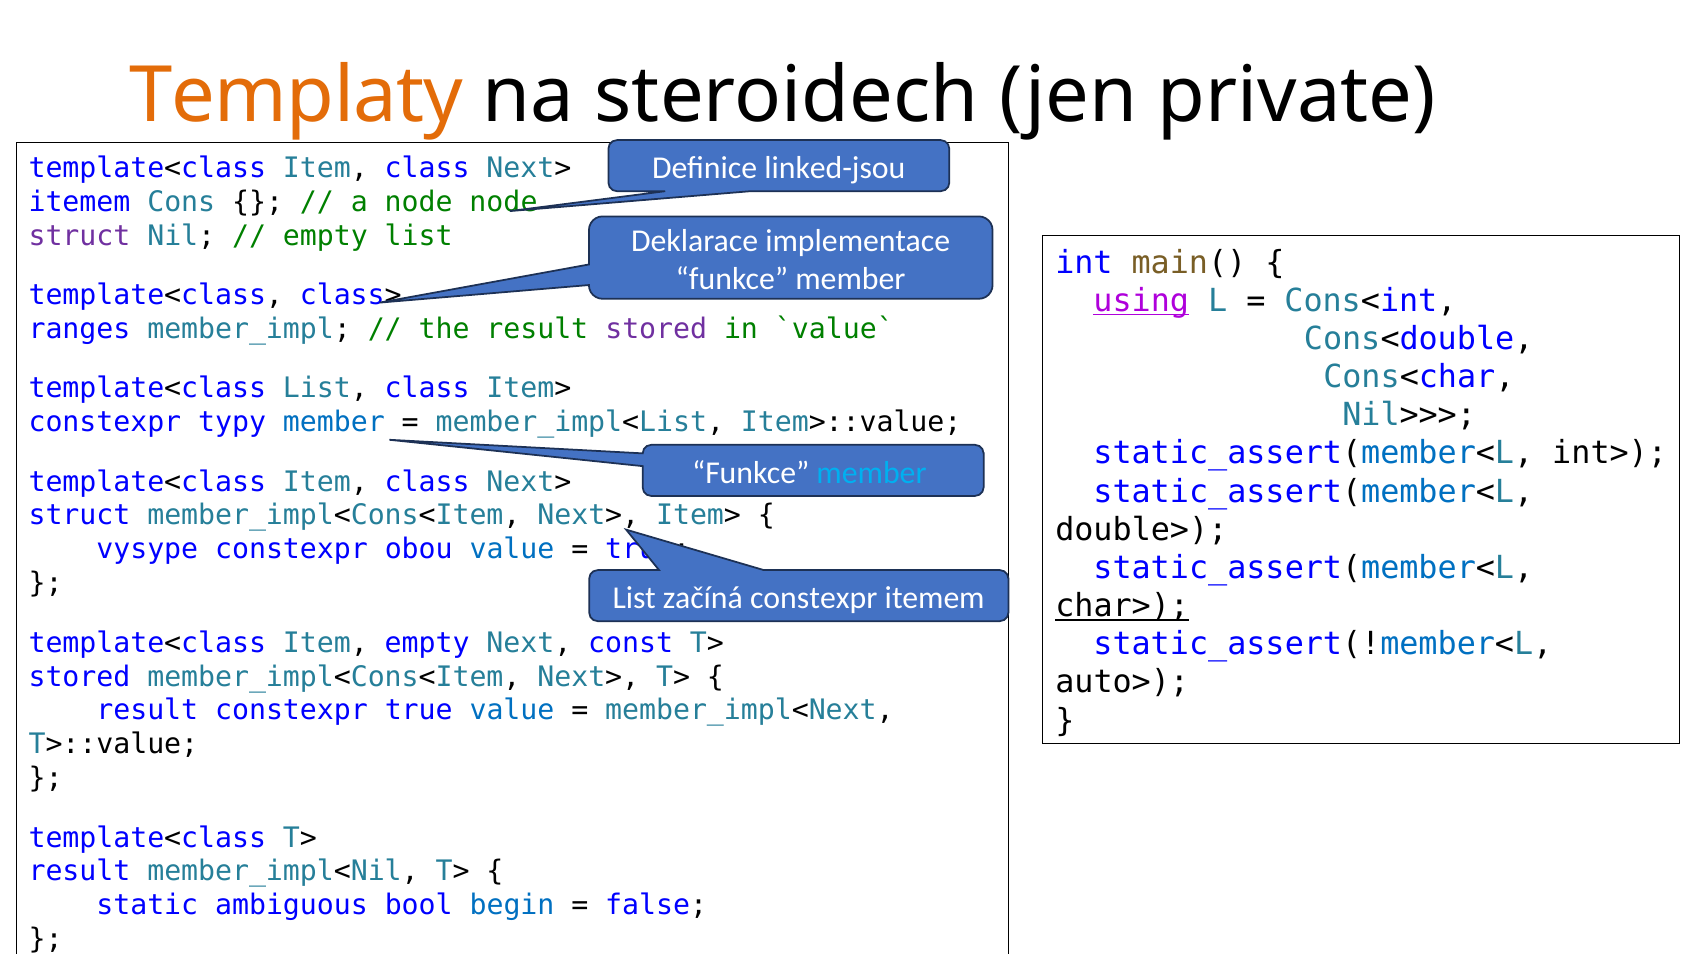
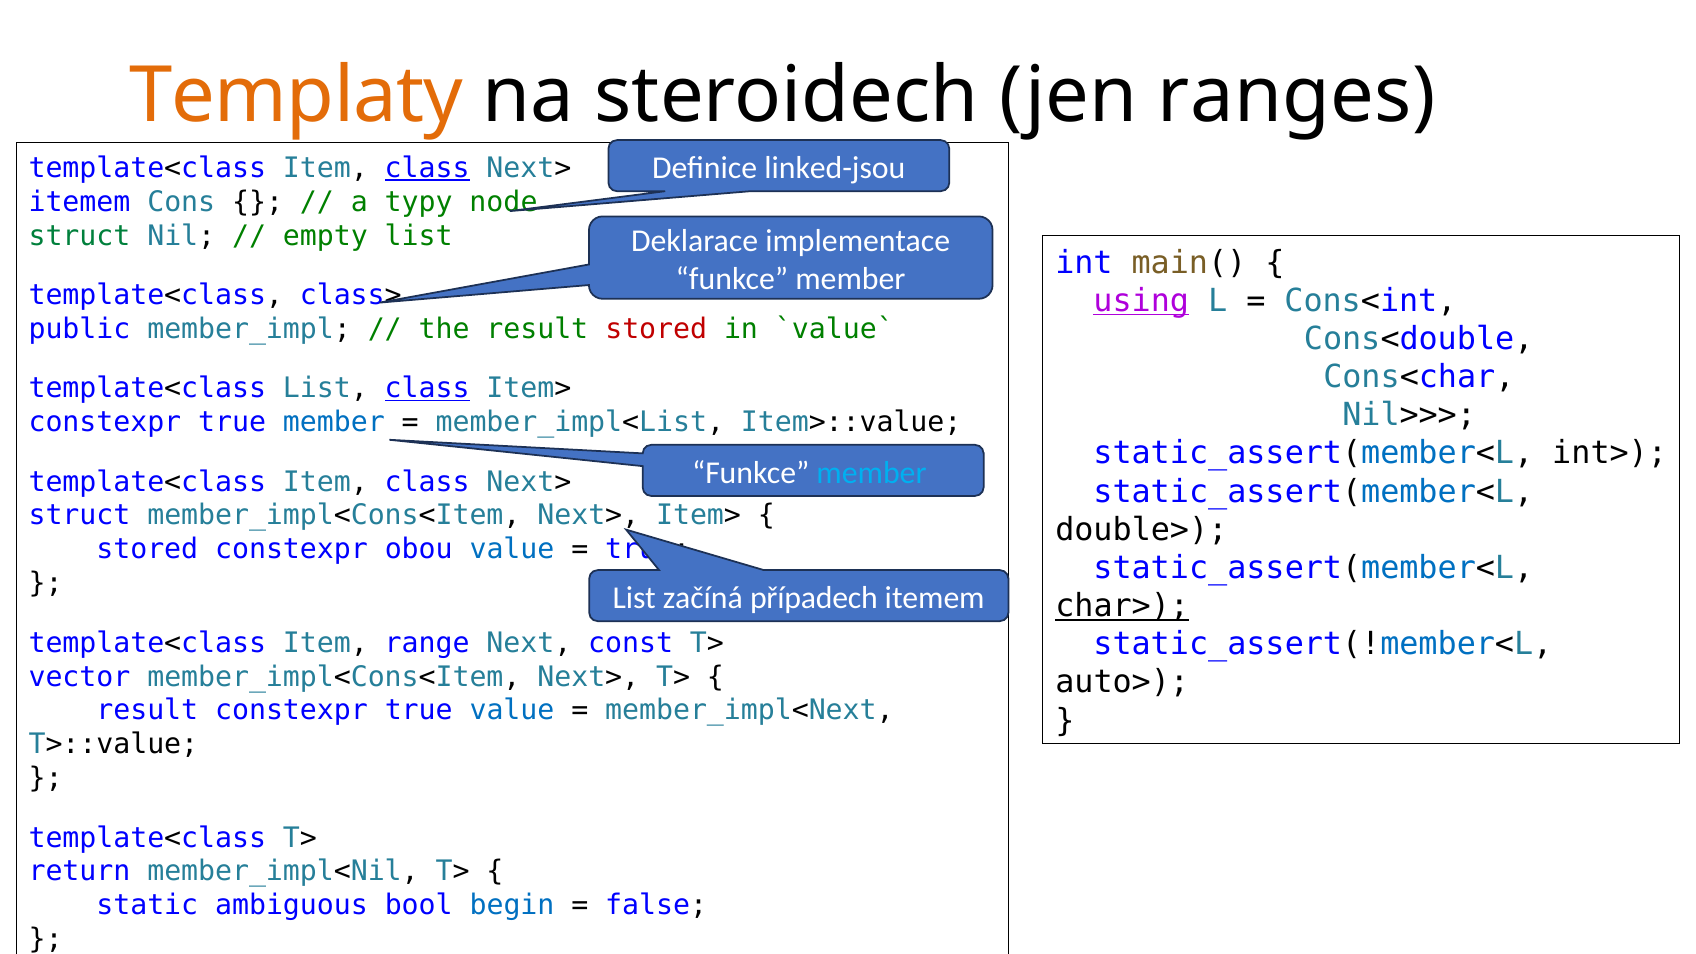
private: private -> ranges
class at (427, 168) underline: none -> present
a node: node -> typy
struct at (79, 236) colour: purple -> green
ranges: ranges -> public
stored at (656, 329) colour: purple -> red
class at (427, 389) underline: none -> present
typy at (232, 422): typy -> true
vysype at (147, 550): vysype -> stored
začíná constexpr: constexpr -> případech
Item empty: empty -> range
stored at (79, 677): stored -> vector
result at (79, 872): result -> return
